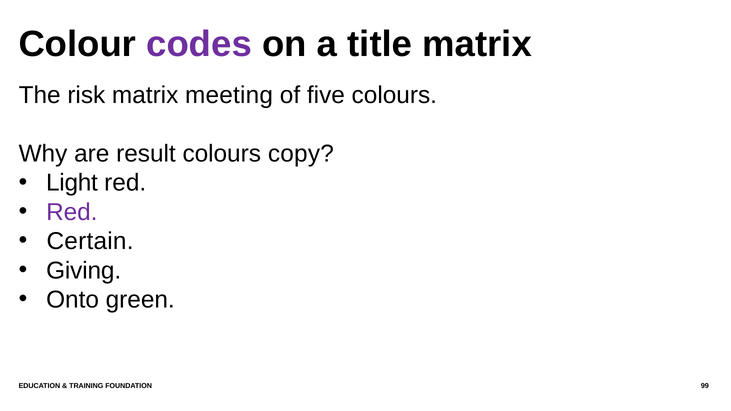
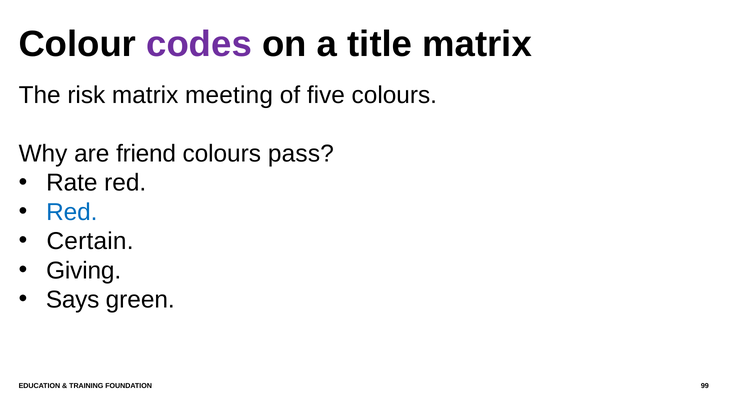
result: result -> friend
copy: copy -> pass
Light: Light -> Rate
Red at (72, 212) colour: purple -> blue
Onto: Onto -> Says
